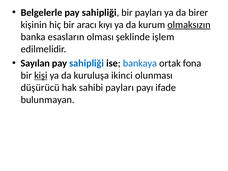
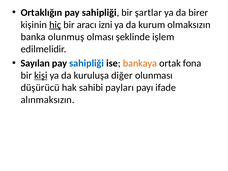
Belgelerle: Belgelerle -> Ortaklığın
bir payları: payları -> şartlar
hiç underline: none -> present
kıyı: kıyı -> izni
olmaksızın underline: present -> none
esasların: esasların -> olunmuş
bankaya colour: blue -> orange
ikinci: ikinci -> diğer
bulunmayan: bulunmayan -> alınmaksızın
